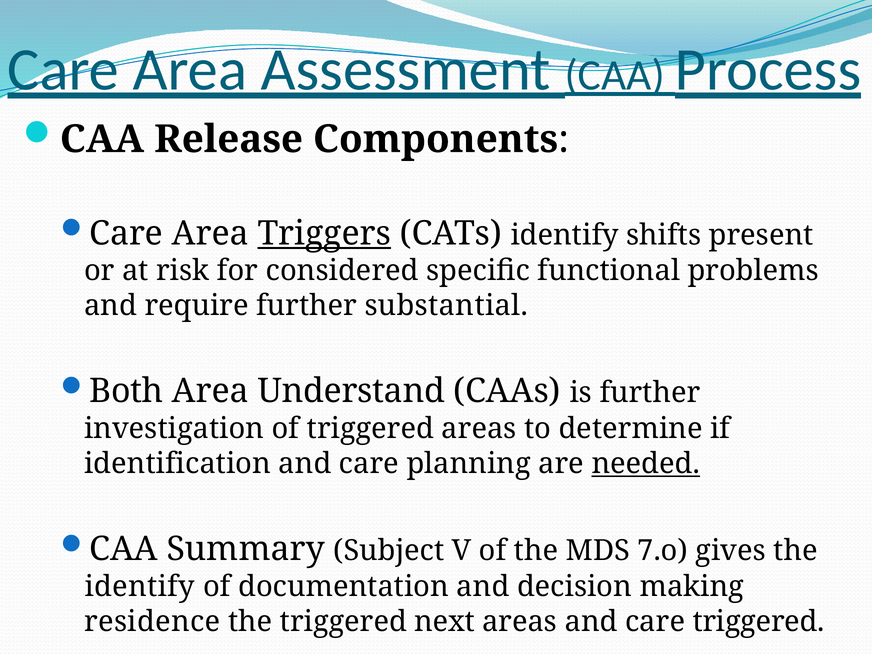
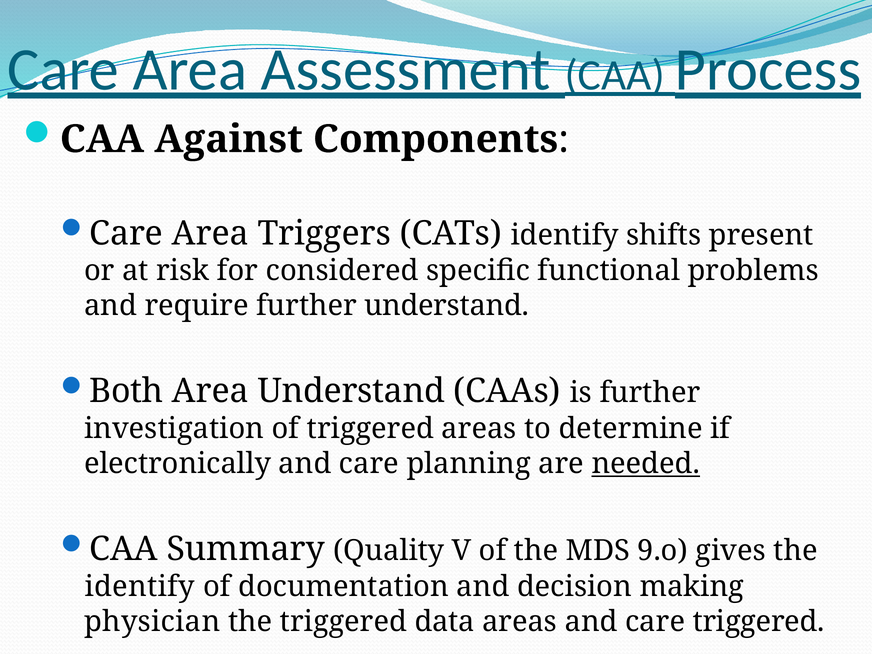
Release: Release -> Against
Triggers underline: present -> none
further substantial: substantial -> understand
identification: identification -> electronically
Subject: Subject -> Quality
7.o: 7.o -> 9.o
residence: residence -> physician
next: next -> data
